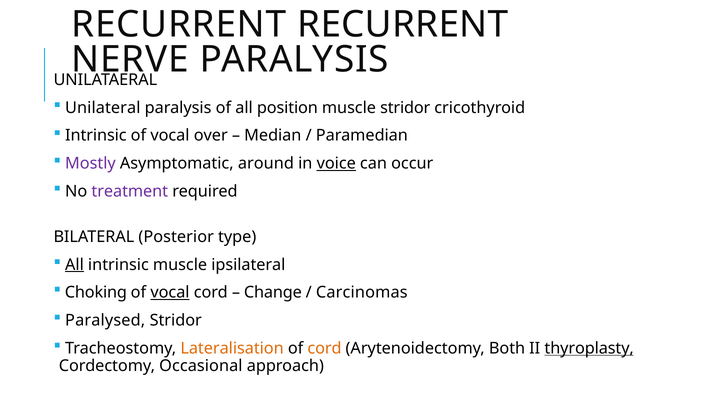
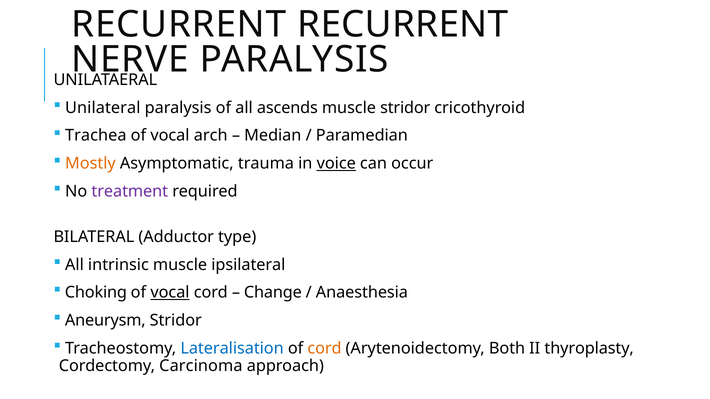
position: position -> ascends
Intrinsic at (96, 136): Intrinsic -> Trachea
over: over -> arch
Mostly colour: purple -> orange
around: around -> trauma
Posterior: Posterior -> Adductor
All at (74, 265) underline: present -> none
Carcinomas: Carcinomas -> Anaesthesia
Paralysed: Paralysed -> Aneurysm
Lateralisation colour: orange -> blue
thyroplasty underline: present -> none
Occasional: Occasional -> Carcinoma
